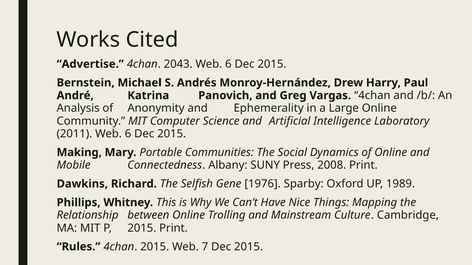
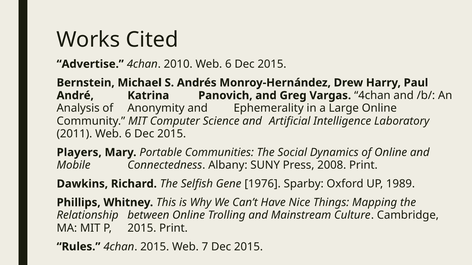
2043: 2043 -> 2010
Making: Making -> Players
